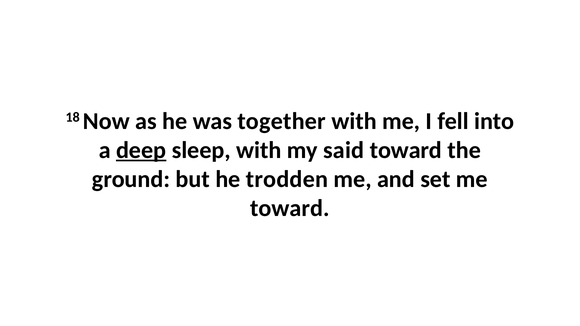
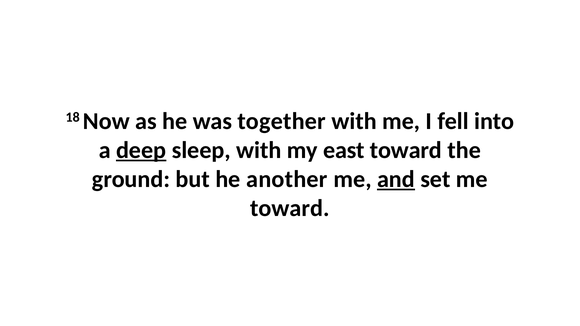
said: said -> east
trodden: trodden -> another
and underline: none -> present
